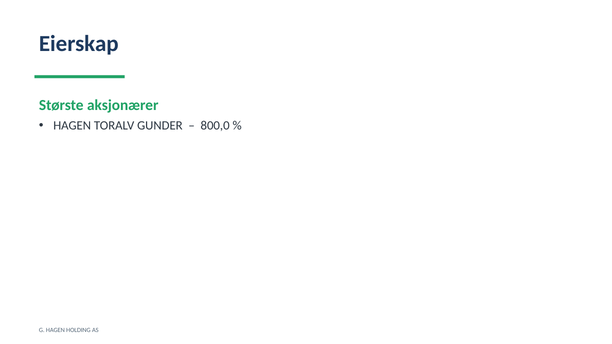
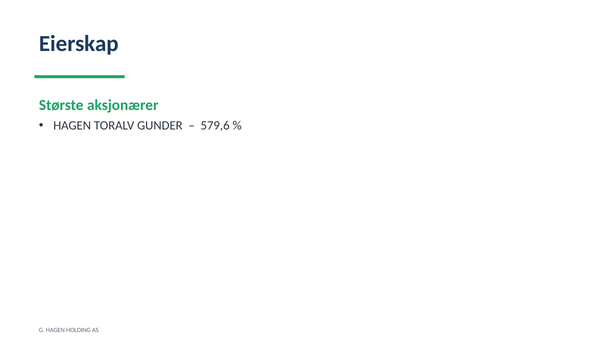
800,0: 800,0 -> 579,6
